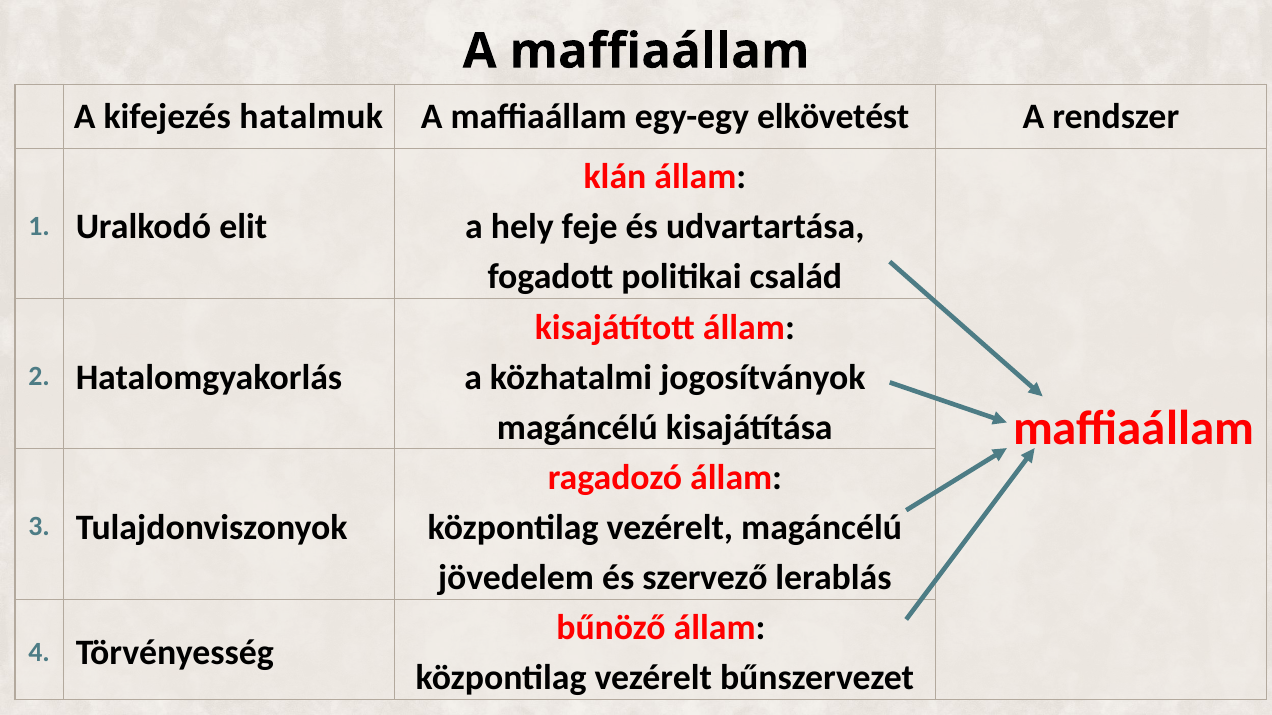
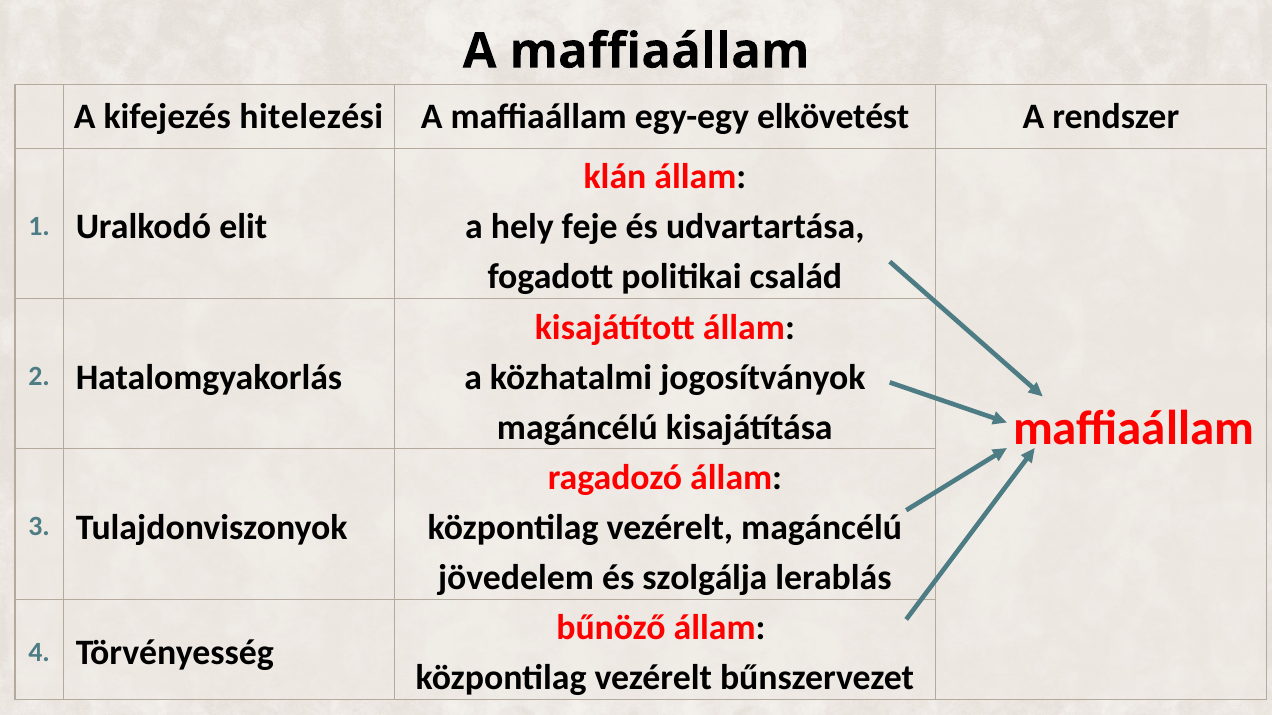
hatalmuk: hatalmuk -> hitelezési
szervező: szervező -> szolgálja
